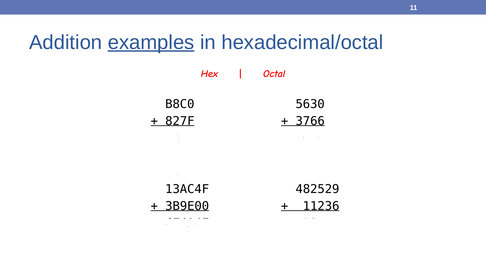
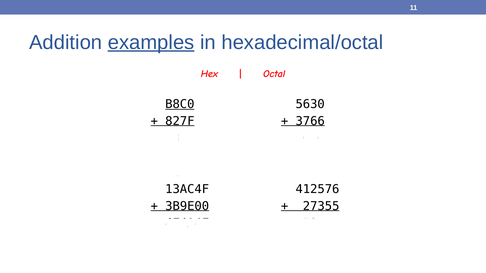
B8C0 underline: none -> present
482529: 482529 -> 412576
11236: 11236 -> 27355
